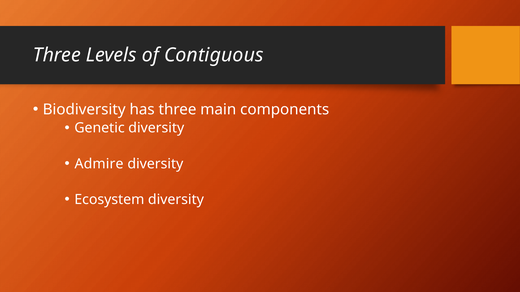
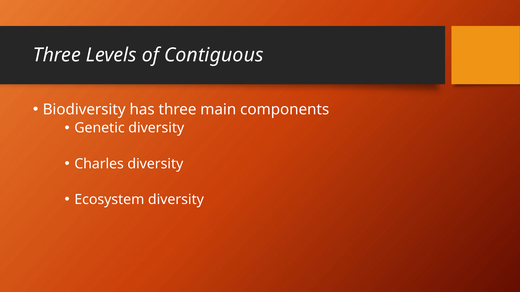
Admire: Admire -> Charles
